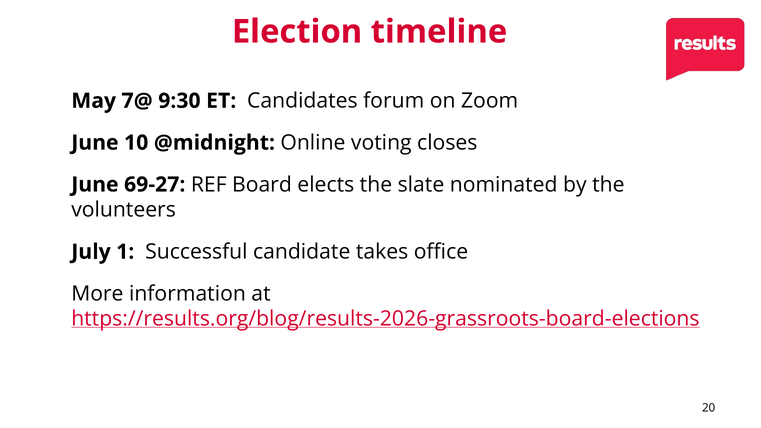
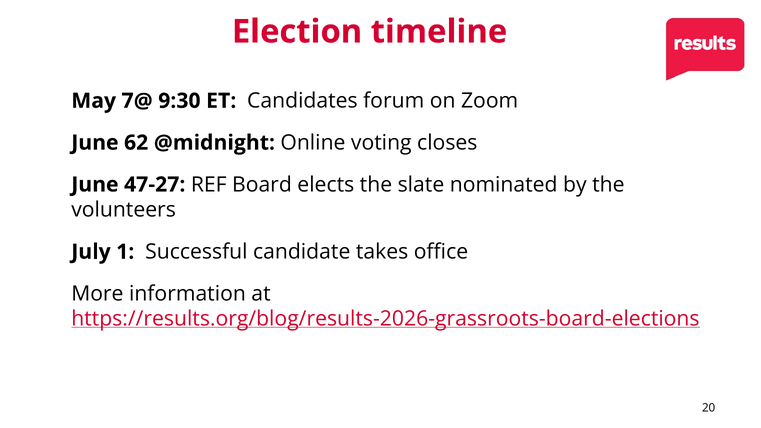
10: 10 -> 62
69-27: 69-27 -> 47-27
